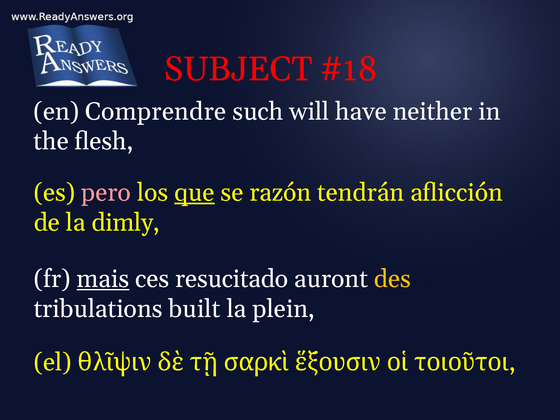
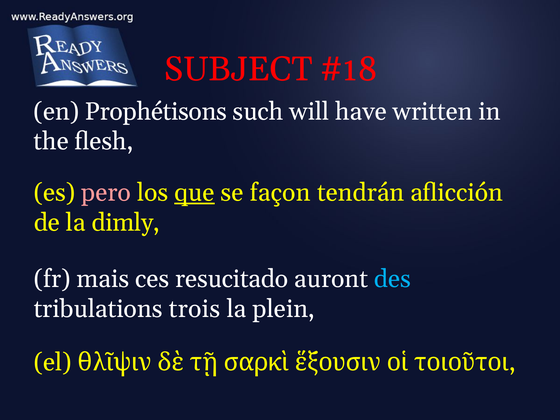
Comprendre: Comprendre -> Prophétisons
neither: neither -> written
razón: razón -> façon
mais underline: present -> none
des colour: yellow -> light blue
built: built -> trois
